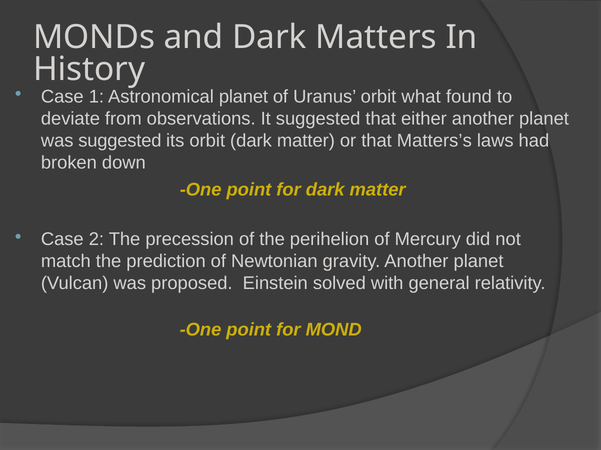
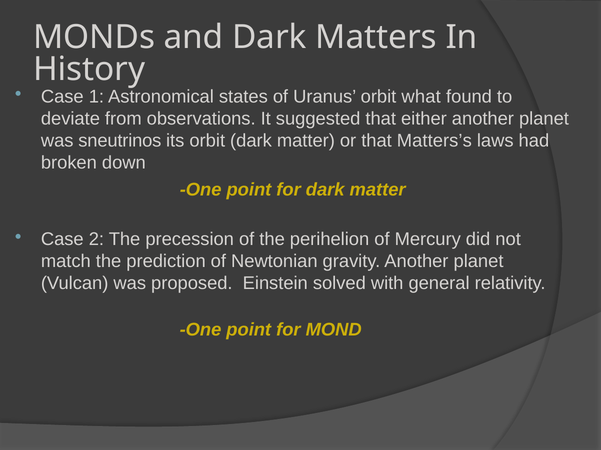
Astronomical planet: planet -> states
was suggested: suggested -> sneutrinos
